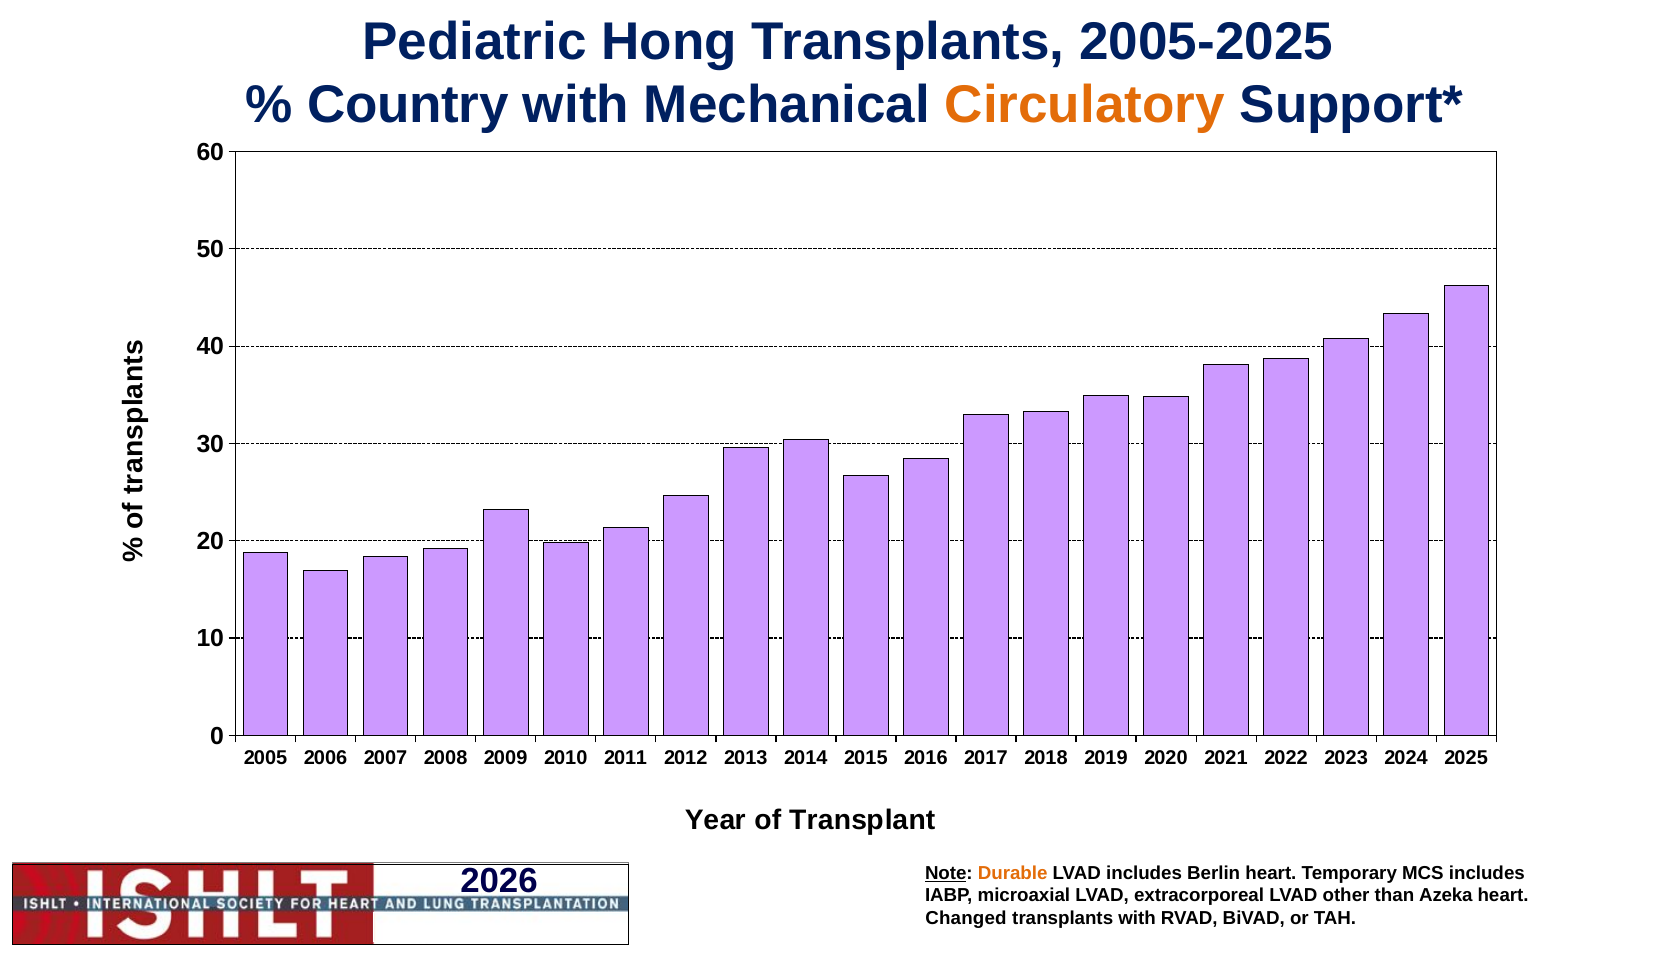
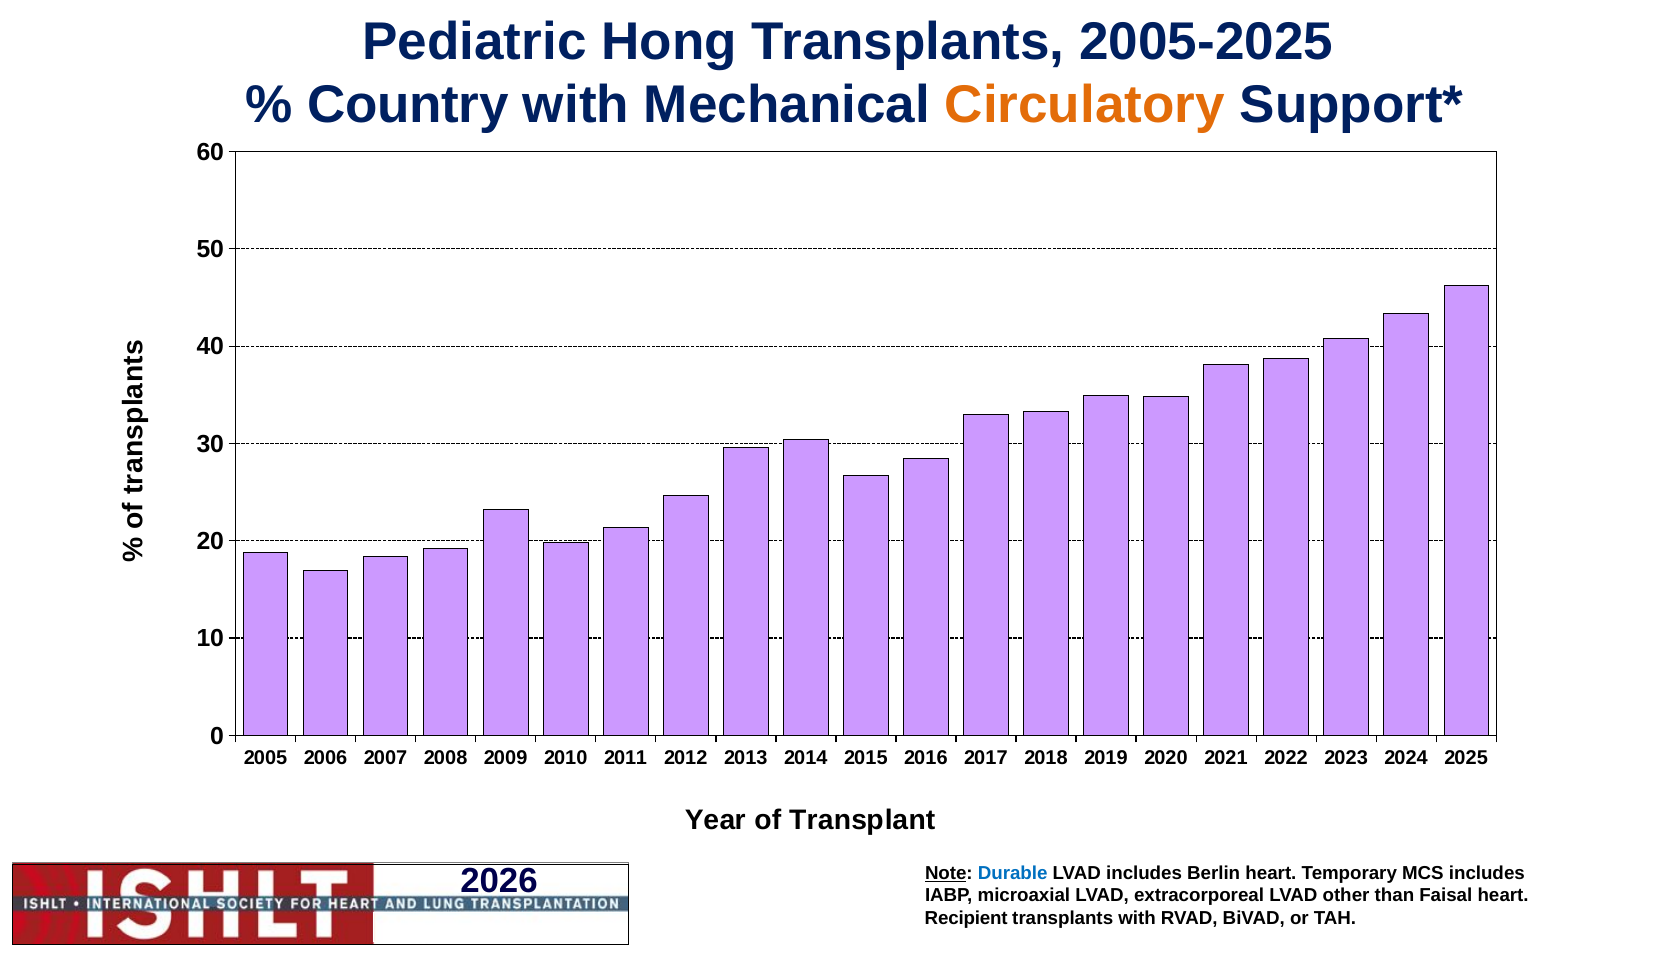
Durable colour: orange -> blue
Azeka: Azeka -> Faisal
Changed: Changed -> Recipient
